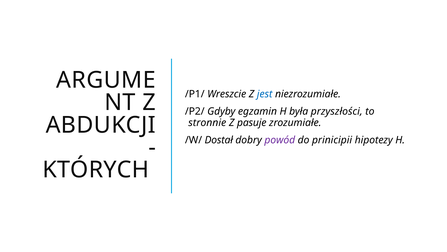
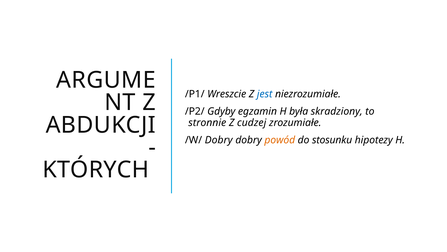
przyszłości: przyszłości -> skradziony
pasuje: pasuje -> cudzej
/W/ Dostał: Dostał -> Dobry
powód colour: purple -> orange
prinicipii: prinicipii -> stosunku
